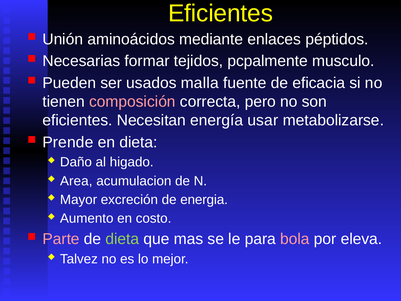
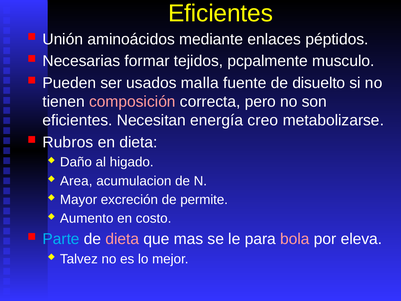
eficacia: eficacia -> disuelto
usar: usar -> creo
Prende: Prende -> Rubros
energia: energia -> permite
Parte colour: pink -> light blue
dieta at (122, 239) colour: light green -> pink
